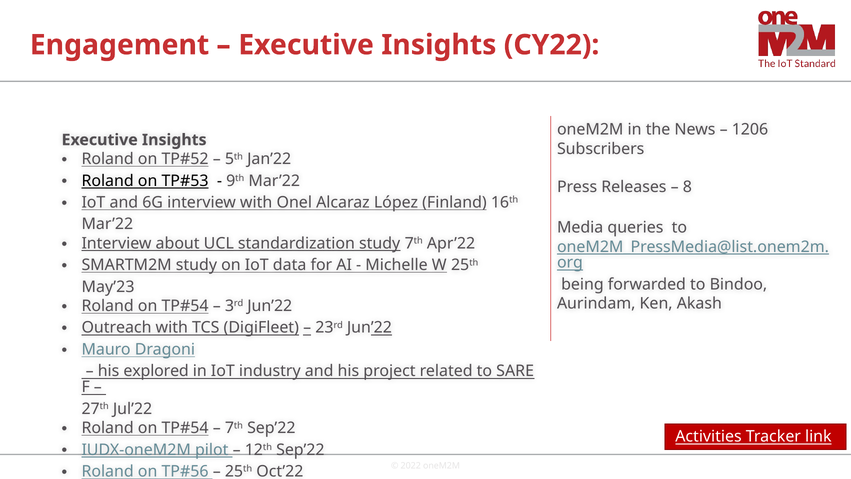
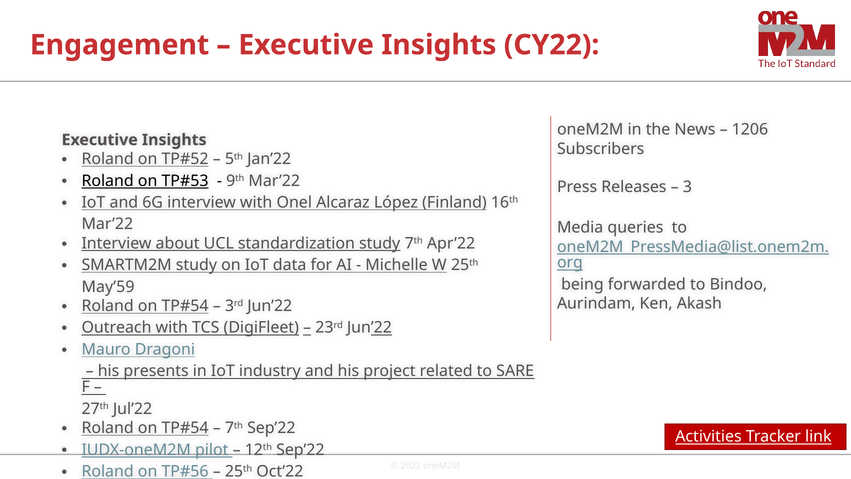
8: 8 -> 3
May’23: May’23 -> May’59
explored: explored -> presents
